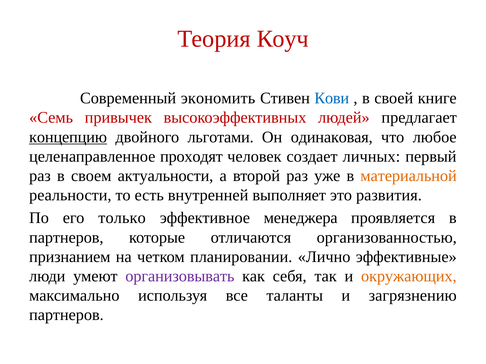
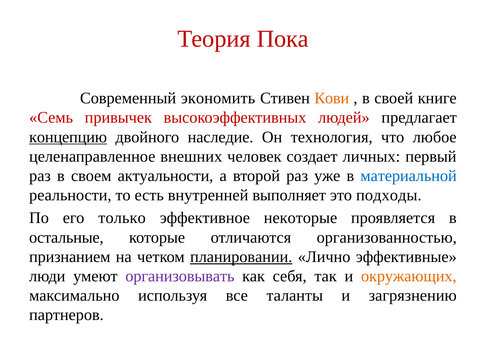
Коуч: Коуч -> Пока
Кови colour: blue -> orange
льготами: льготами -> наследие
одинаковая: одинаковая -> технология
проходят: проходят -> внешних
материальной colour: orange -> blue
развития: развития -> подходы
менеджера: менеджера -> некоторые
партнеров at (66, 238): партнеров -> остальные
планировании underline: none -> present
